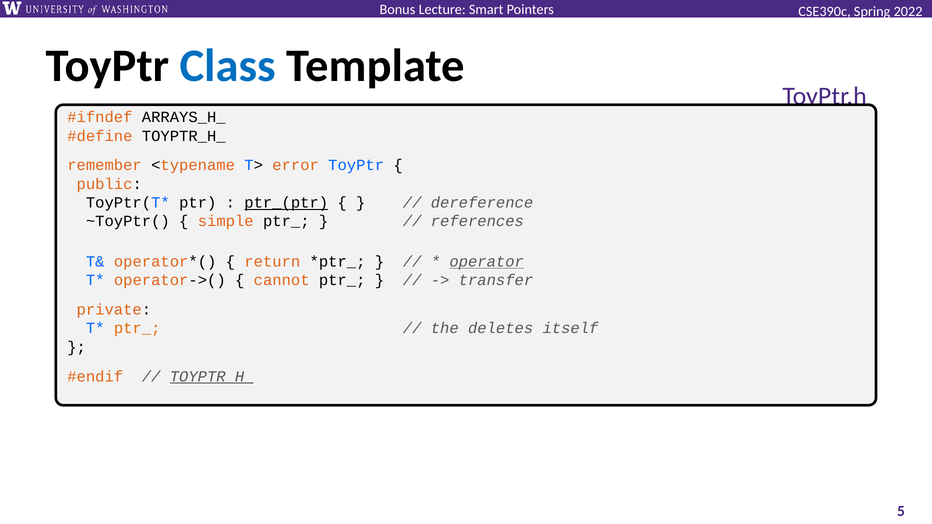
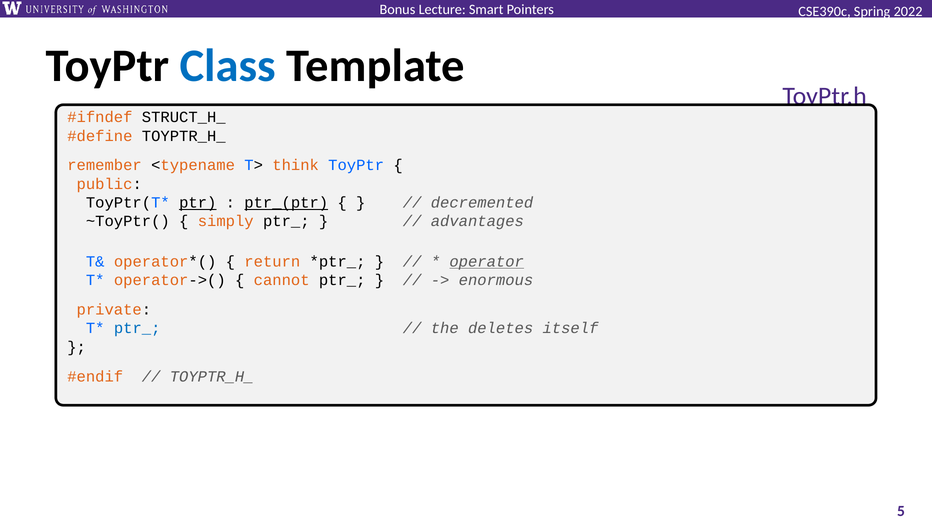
ARRAYS_H_: ARRAYS_H_ -> STRUCT_H_
error: error -> think
ptr underline: none -> present
dereference: dereference -> decremented
simple: simple -> simply
references: references -> advantages
transfer: transfer -> enormous
ptr_ at (137, 329) colour: orange -> blue
TOYPTR_H_ at (212, 377) underline: present -> none
